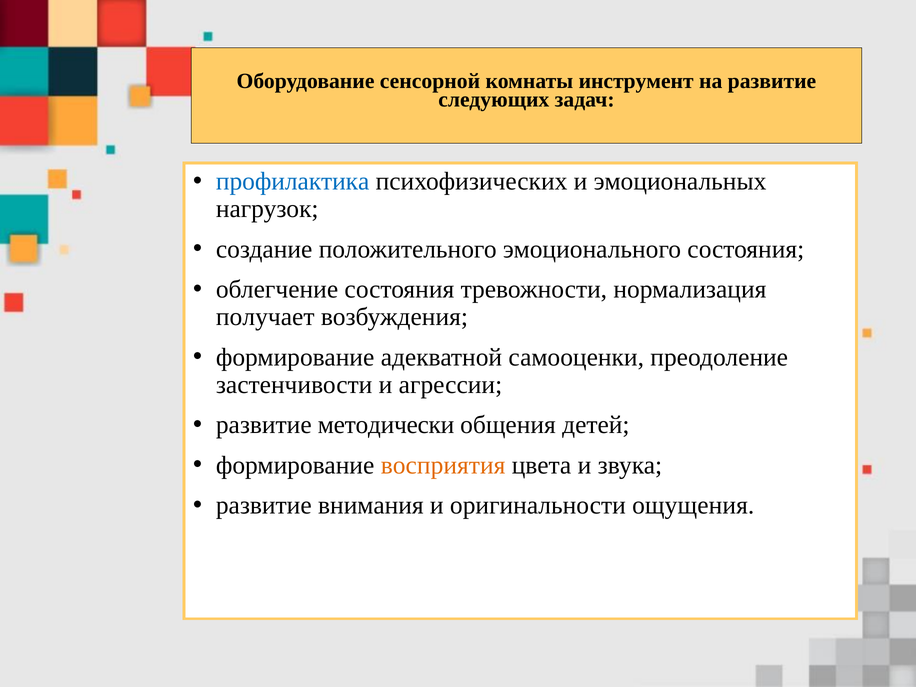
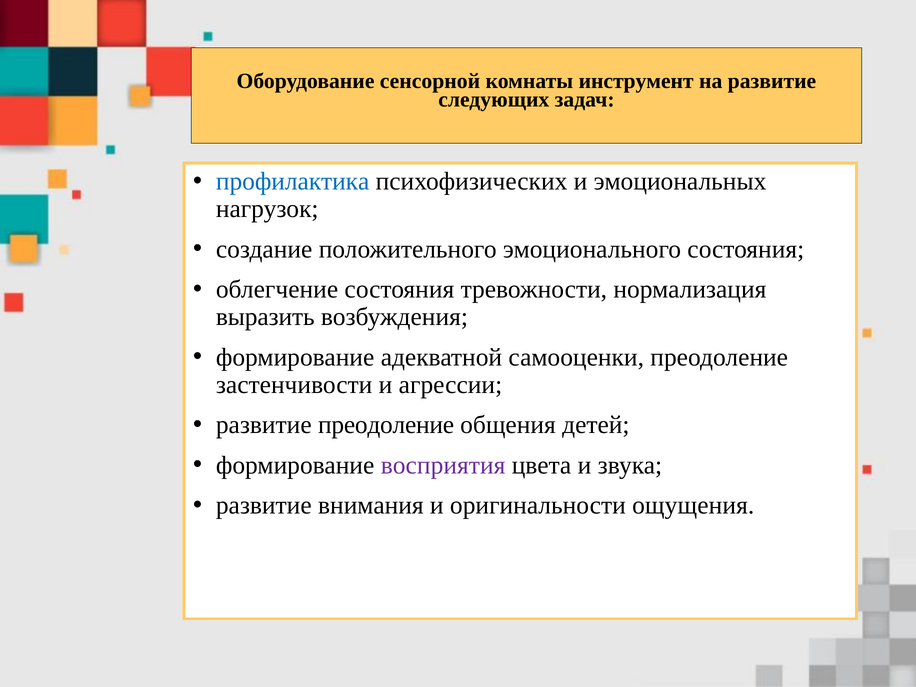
получает: получает -> выразить
развитие методически: методически -> преодоление
восприятия colour: orange -> purple
